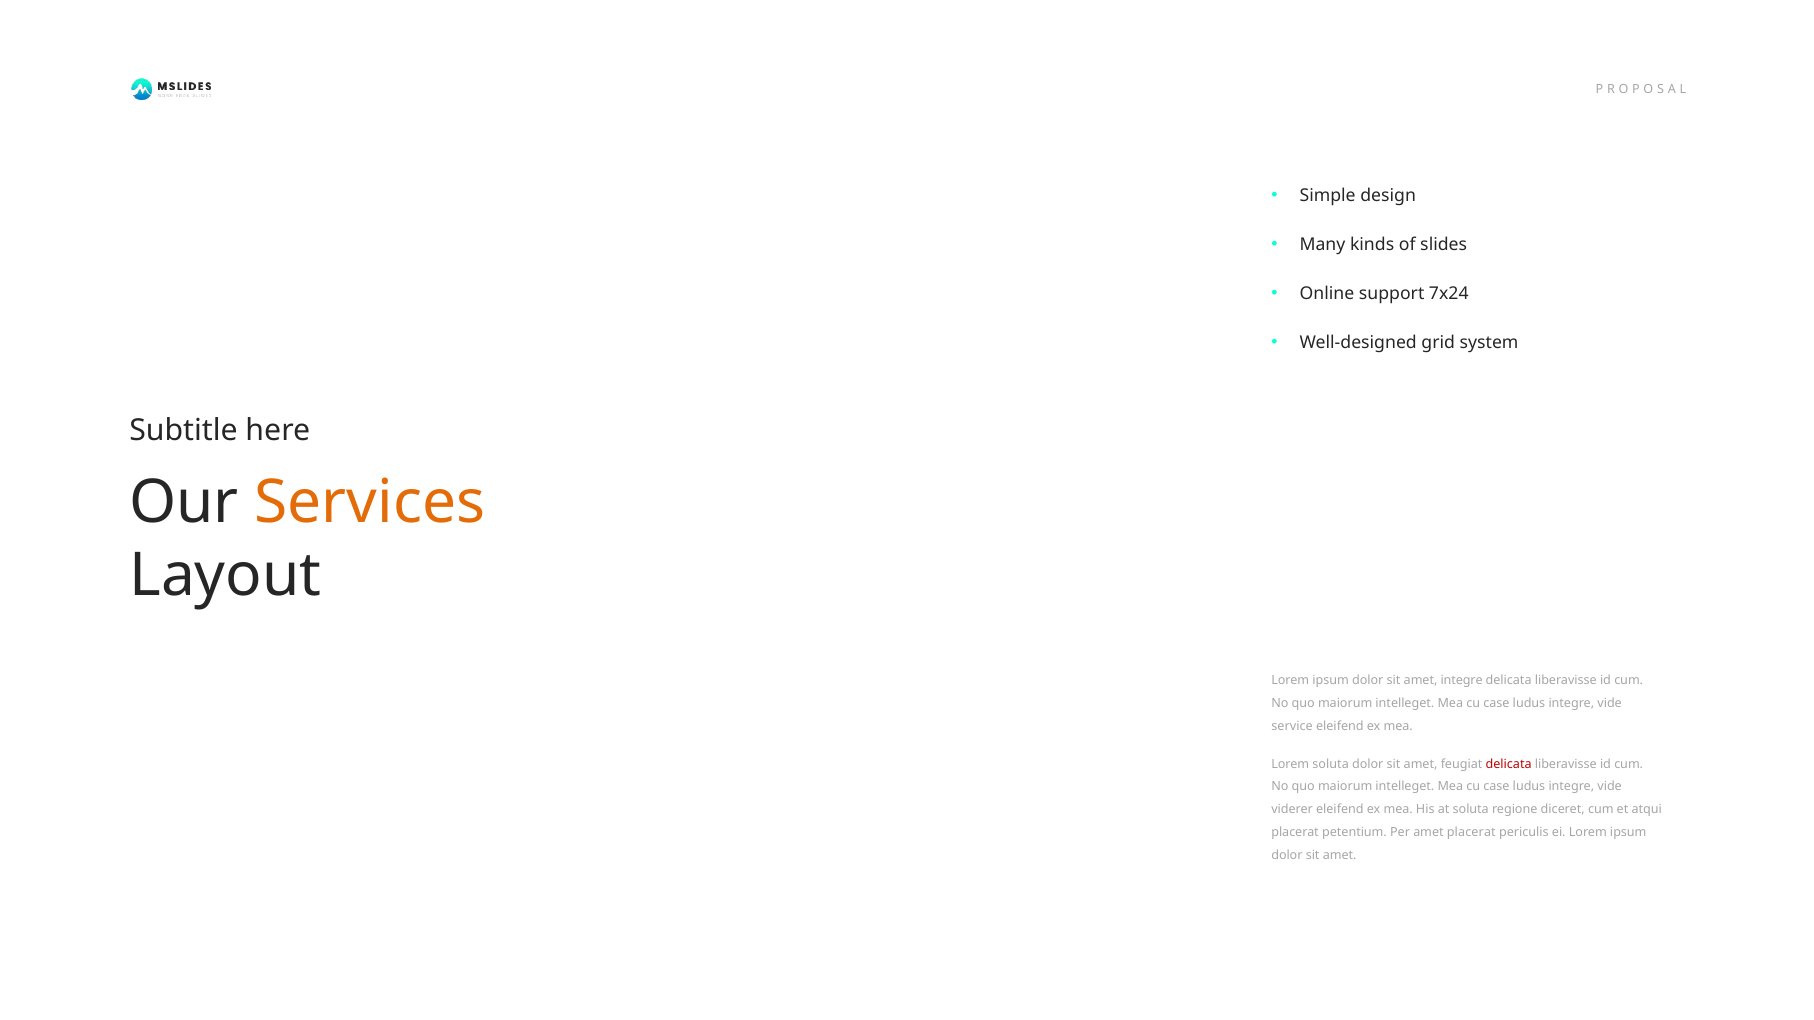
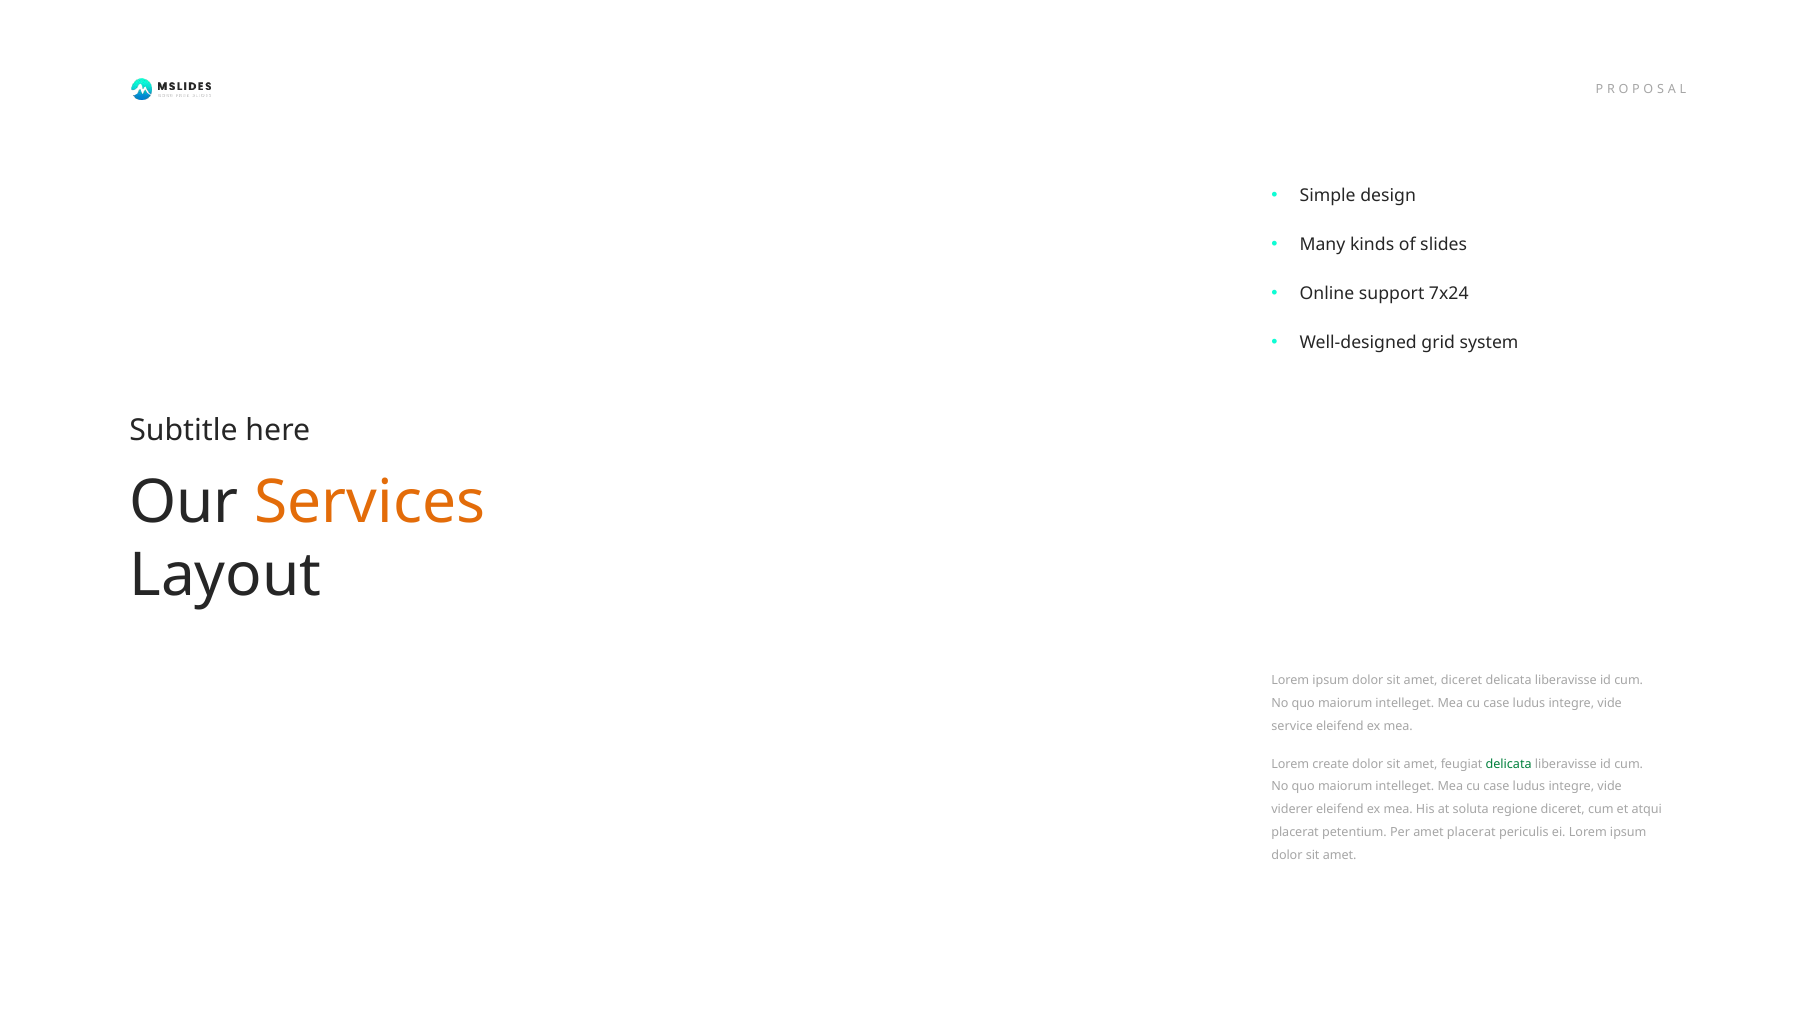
amet integre: integre -> diceret
Lorem soluta: soluta -> create
delicata at (1509, 764) colour: red -> green
